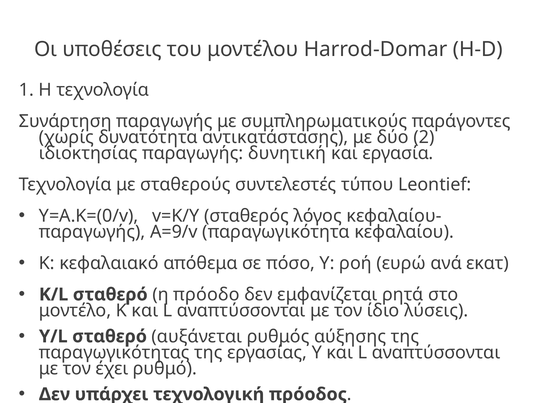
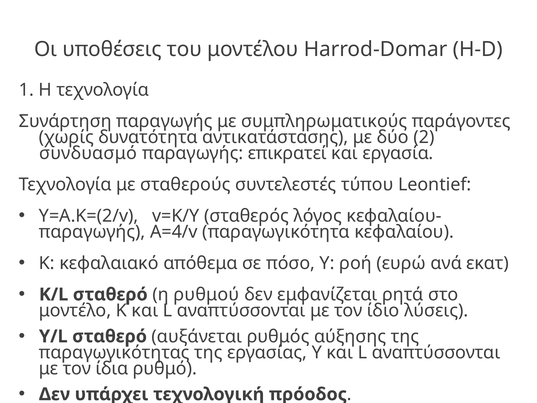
ιδιοκτησίας: ιδιοκτησίας -> συνδυασμό
δυνητική: δυνητική -> επικρατεί
Y=A.K=(0/v: Y=A.K=(0/v -> Y=A.K=(2/v
A=9/v: A=9/v -> A=4/v
πρόοδο: πρόοδο -> ρυθμού
έχει: έχει -> ίδια
